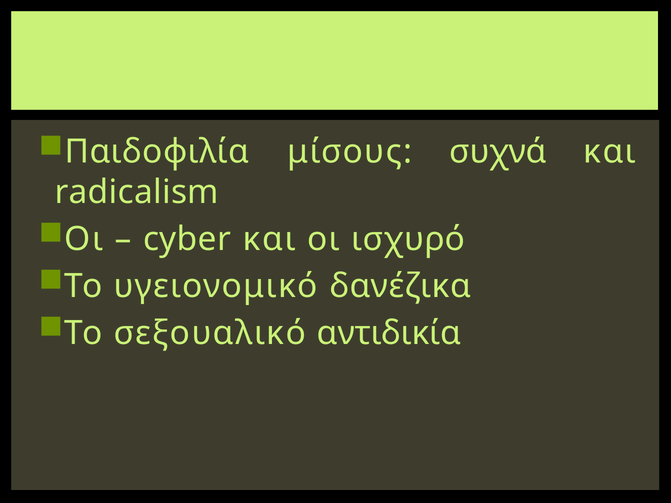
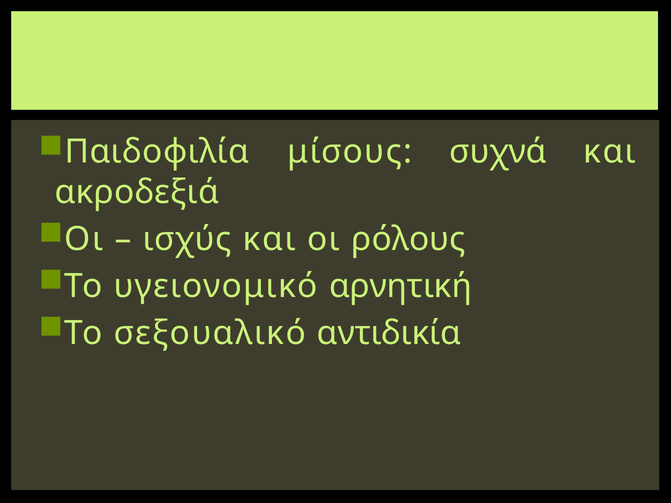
radicalism: radicalism -> ακροδεξιά
cyber: cyber -> ισχύς
ισχυρό: ισχυρό -> ρόλους
δανέζικα: δανέζικα -> αρνητική
